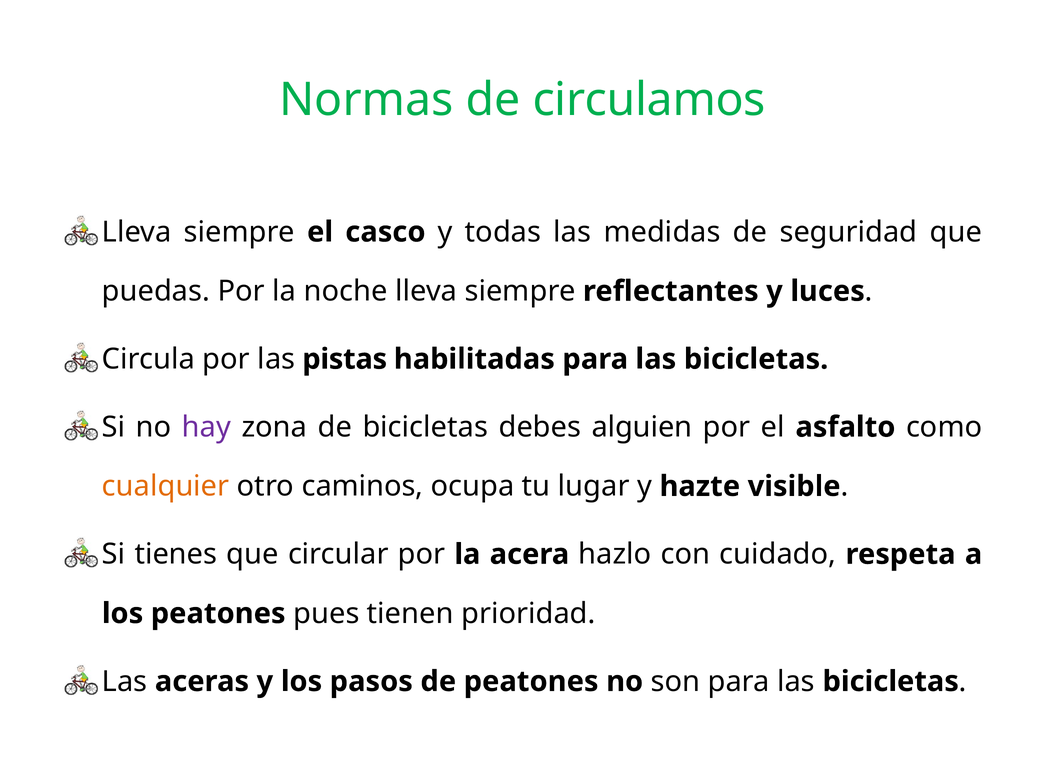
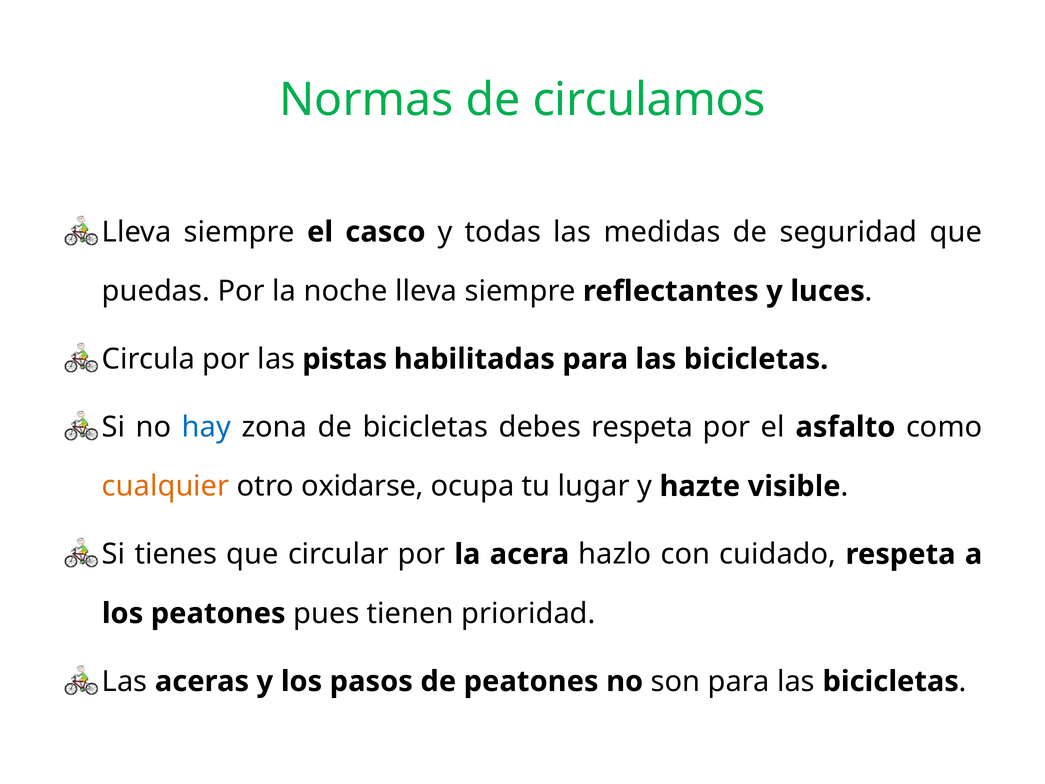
hay colour: purple -> blue
debes alguien: alguien -> respeta
caminos: caminos -> oxidarse
